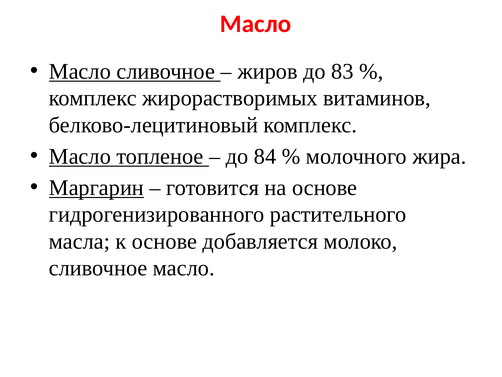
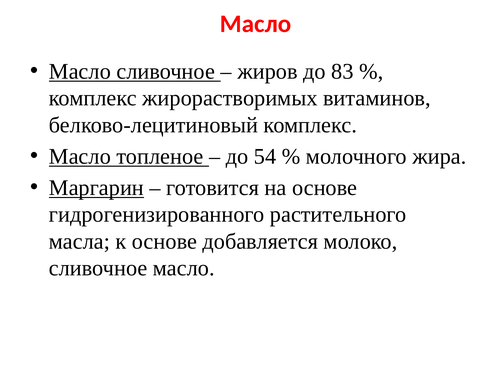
84: 84 -> 54
